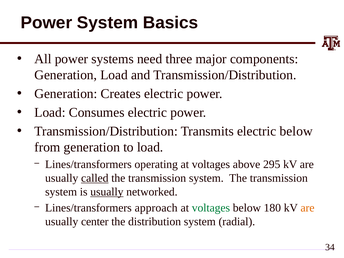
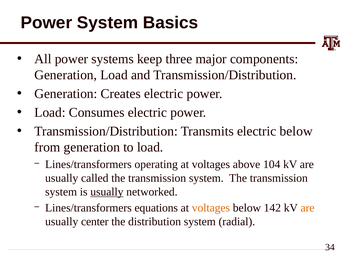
need: need -> keep
295: 295 -> 104
called underline: present -> none
approach: approach -> equations
voltages at (211, 208) colour: green -> orange
180: 180 -> 142
